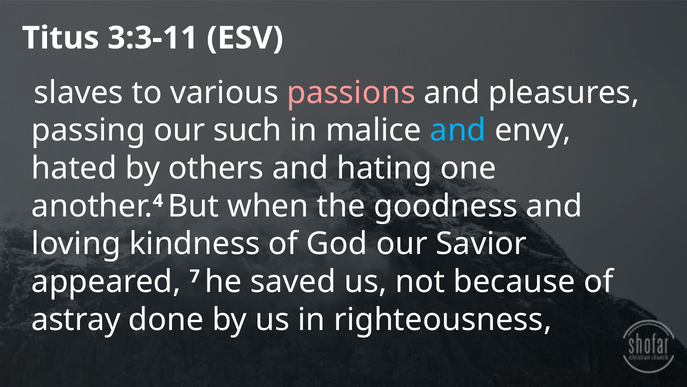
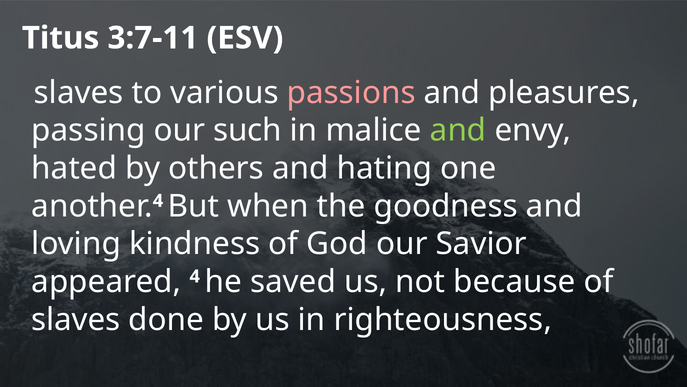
3:3-11: 3:3-11 -> 3:7-11
and at (458, 130) colour: light blue -> light green
7: 7 -> 4
astray at (76, 319): astray -> slaves
